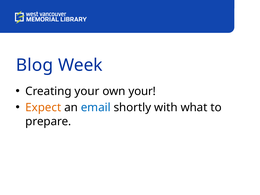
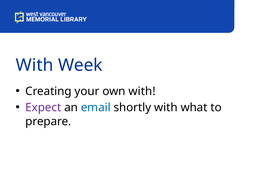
Blog at (35, 65): Blog -> With
own your: your -> with
Expect colour: orange -> purple
